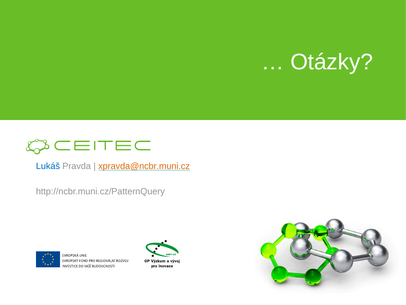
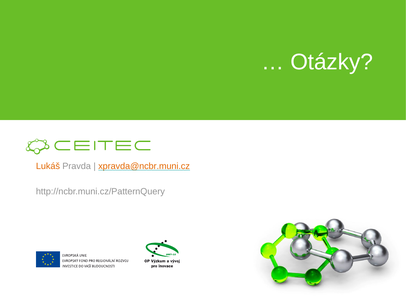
Lukáš colour: blue -> orange
